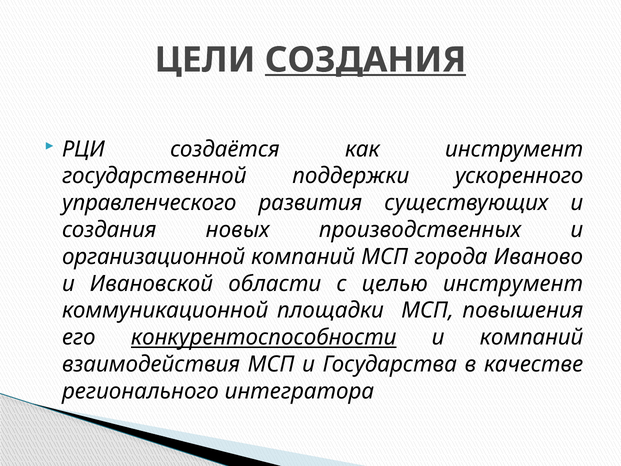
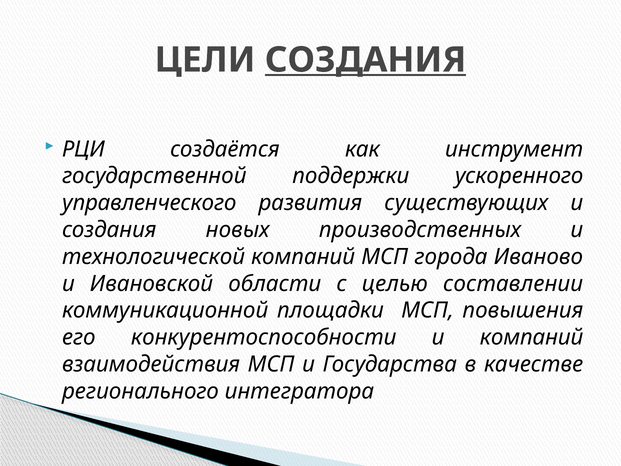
организационной: организационной -> технологической
целью инструмент: инструмент -> составлении
конкурентоспособности underline: present -> none
